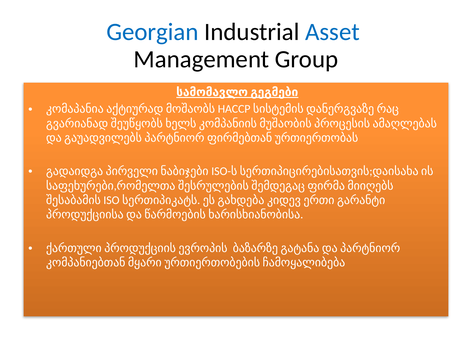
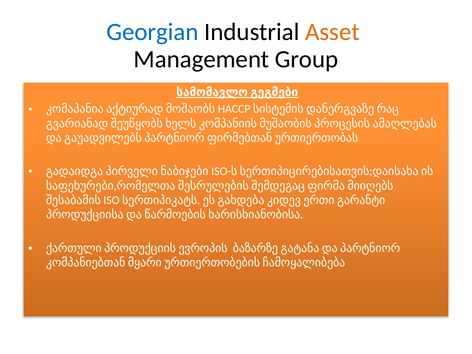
Asset colour: blue -> orange
